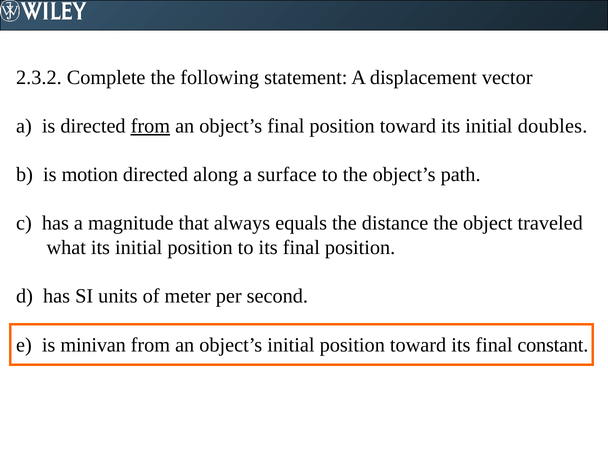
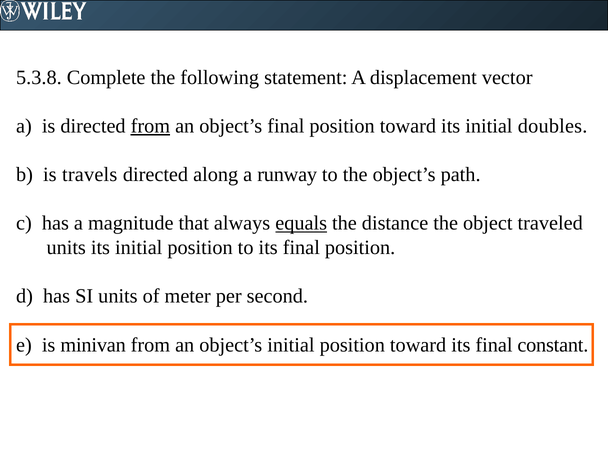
2.3.2: 2.3.2 -> 5.3.8
motion: motion -> travels
surface: surface -> runway
equals underline: none -> present
what at (66, 248): what -> units
